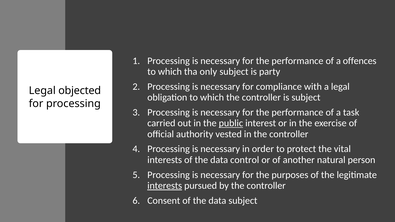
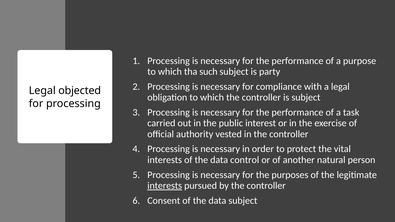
offences: offences -> purpose
only: only -> such
public underline: present -> none
